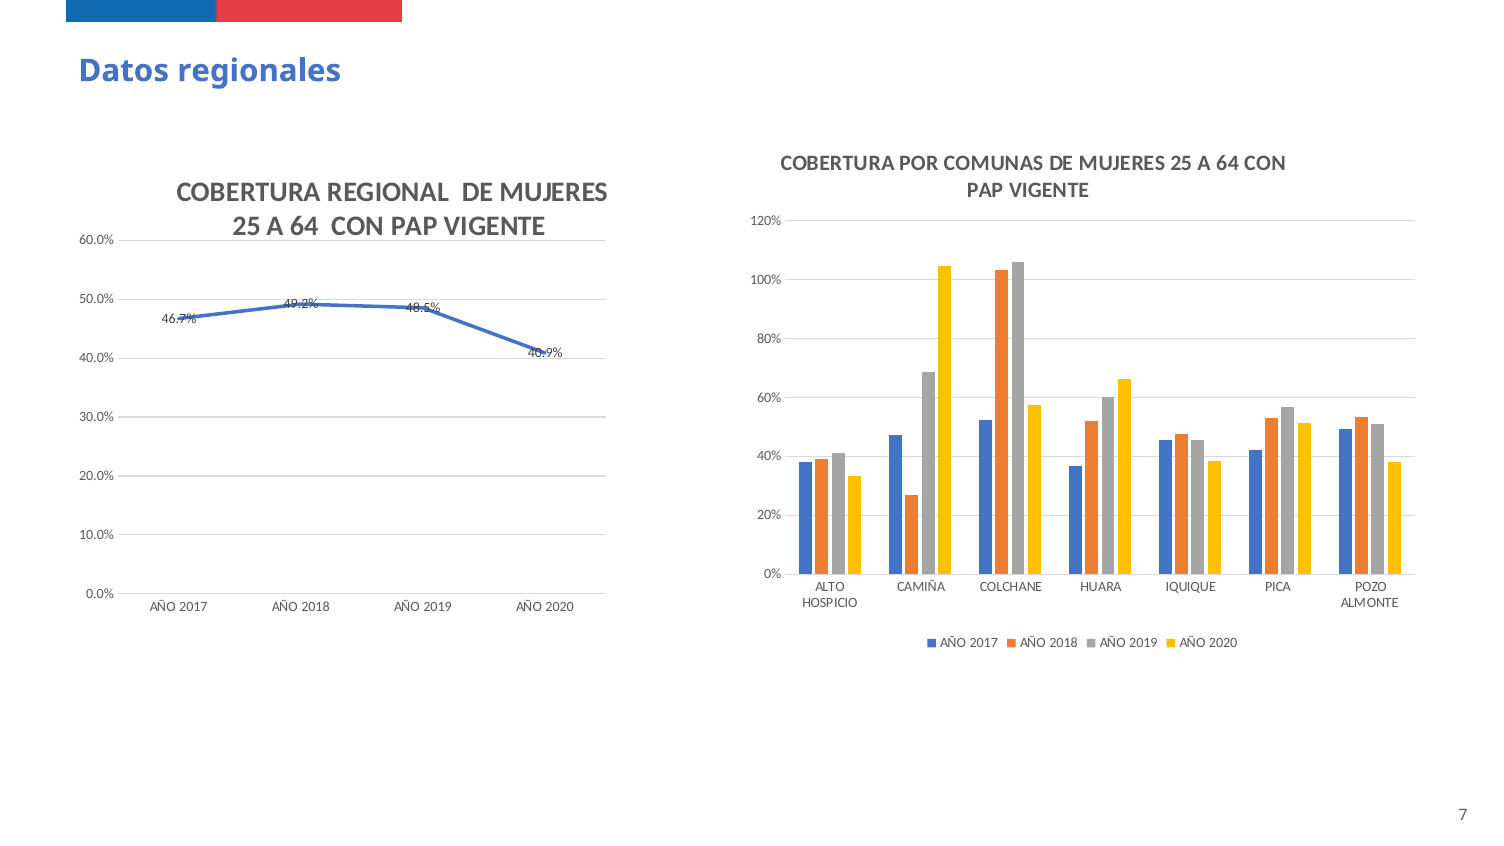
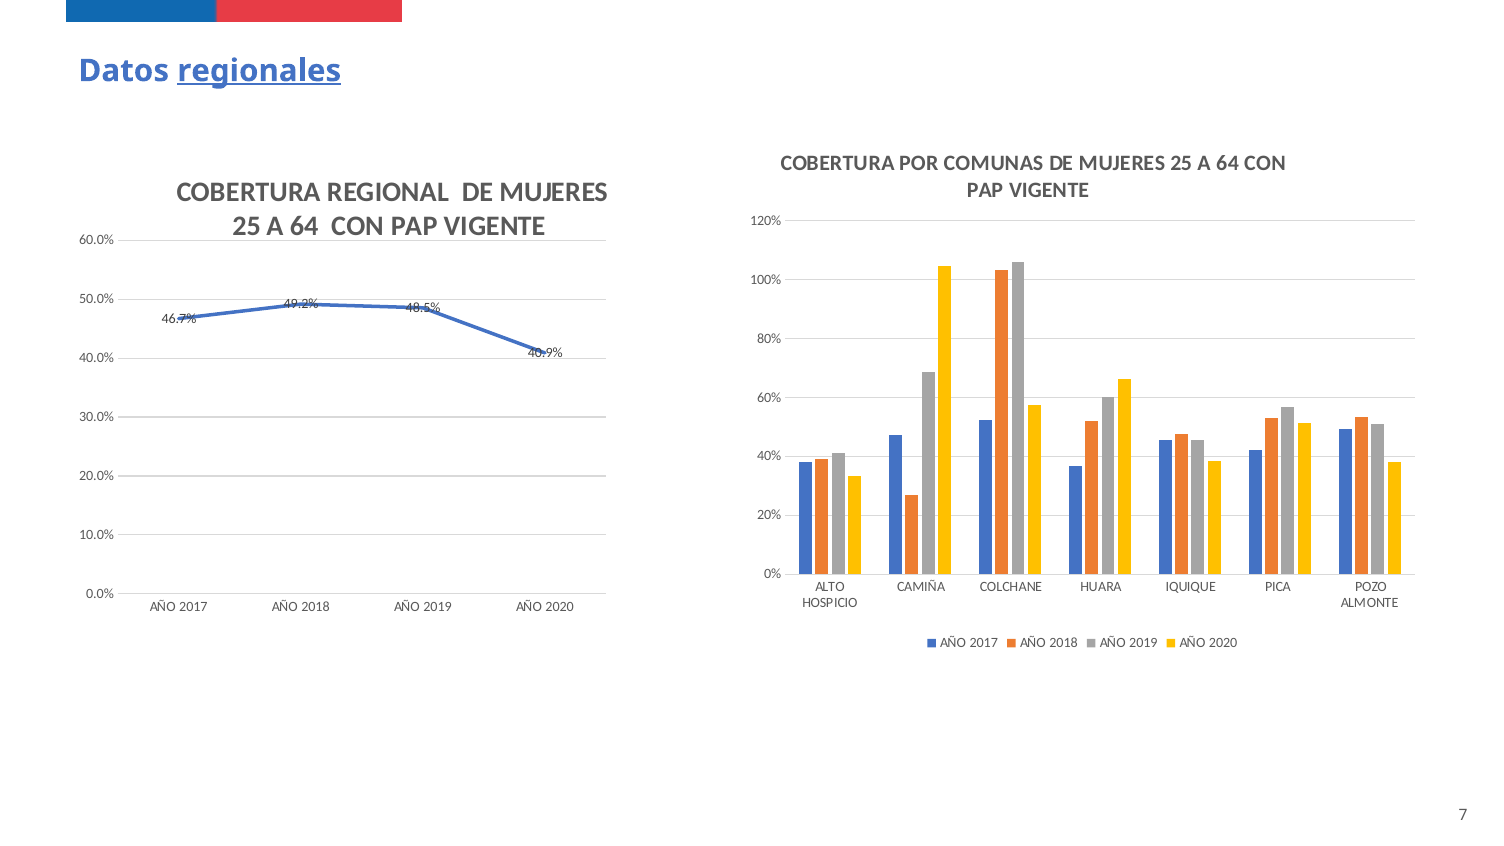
regionales underline: none -> present
